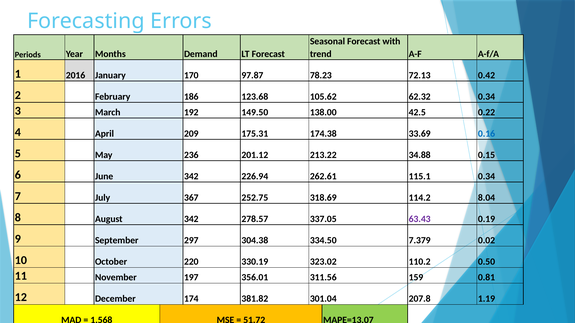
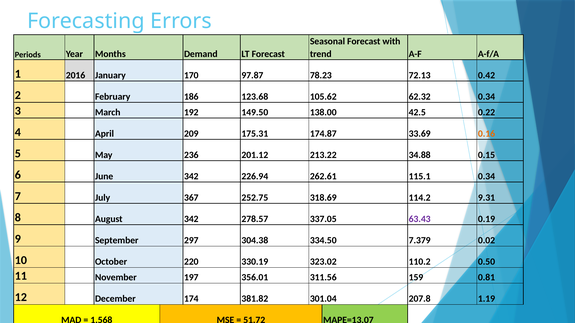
174.38: 174.38 -> 174.87
0.16 colour: blue -> orange
8.04: 8.04 -> 9.31
